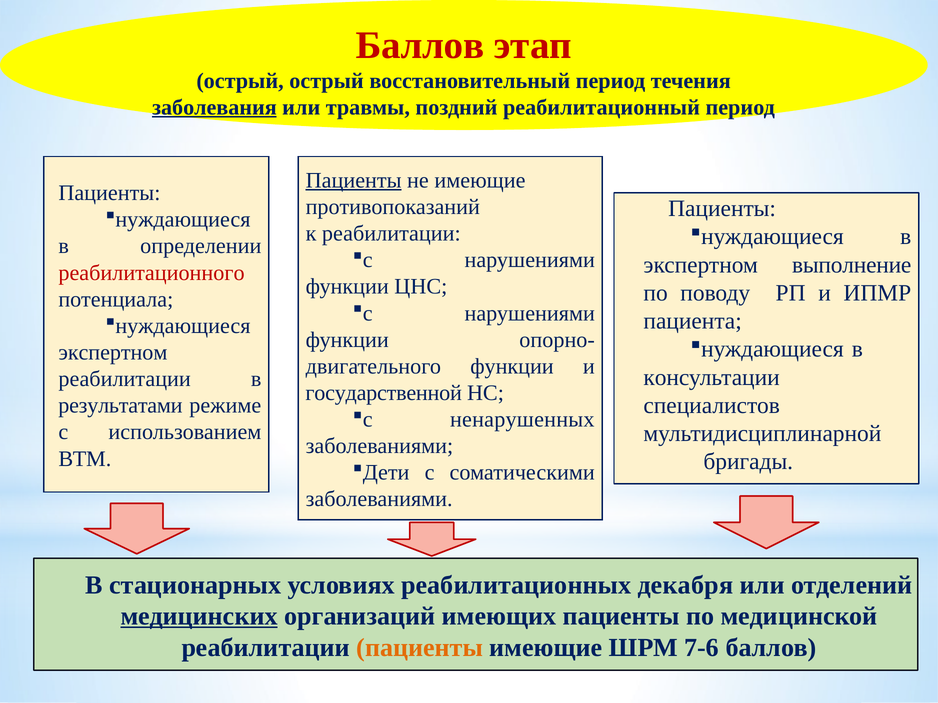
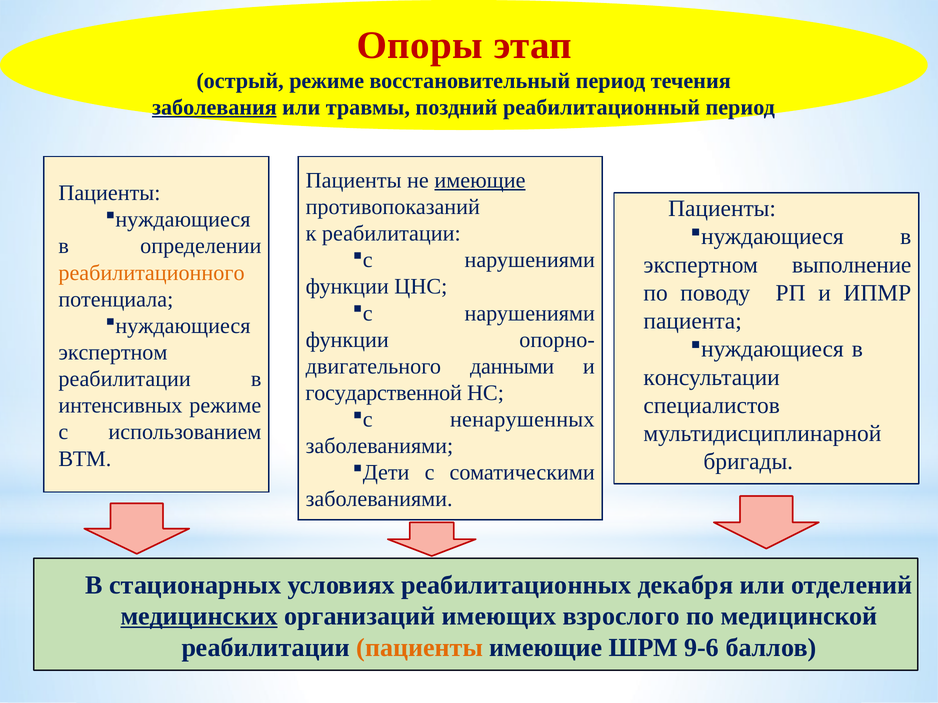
Баллов at (420, 45): Баллов -> Опоры
острый острый: острый -> режиме
Пациенты at (354, 180) underline: present -> none
имеющие at (480, 180) underline: none -> present
реабилитационного colour: red -> orange
функции at (512, 367): функции -> данными
результатами: результатами -> интенсивных
имеющих пациенты: пациенты -> взрослого
7-6: 7-6 -> 9-6
